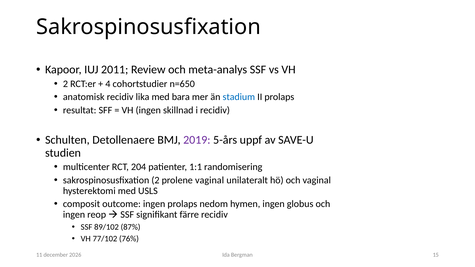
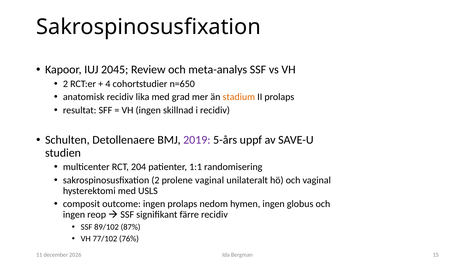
2011: 2011 -> 2045
bara: bara -> grad
stadium colour: blue -> orange
